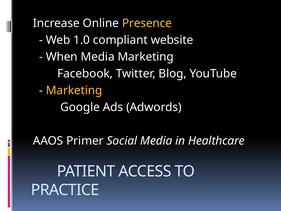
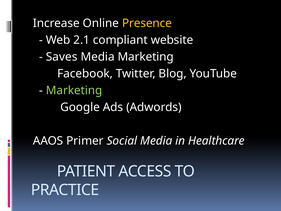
1.0: 1.0 -> 2.1
When: When -> Saves
Marketing at (74, 90) colour: yellow -> light green
